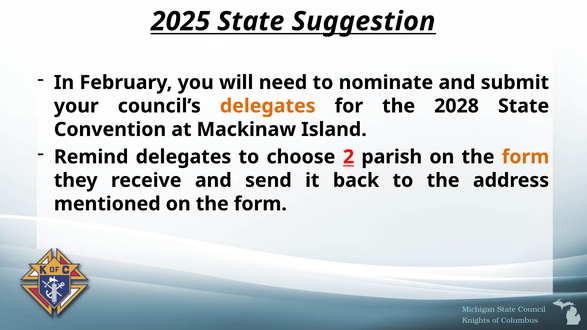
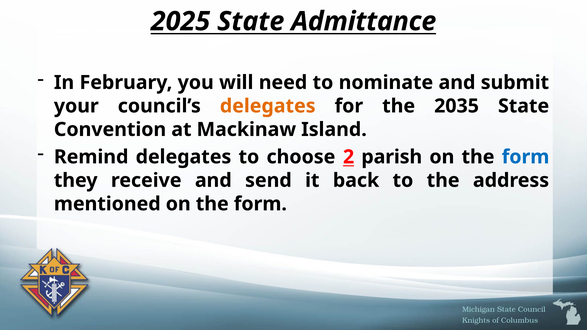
Suggestion: Suggestion -> Admittance
2028: 2028 -> 2035
form at (526, 157) colour: orange -> blue
